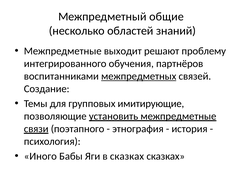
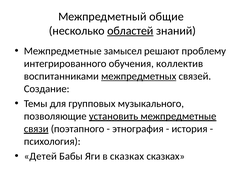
областей underline: none -> present
выходит: выходит -> замысел
партнёров: партнёров -> коллектив
имитирующие: имитирующие -> музыкального
Иного: Иного -> Детей
